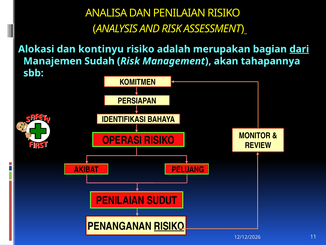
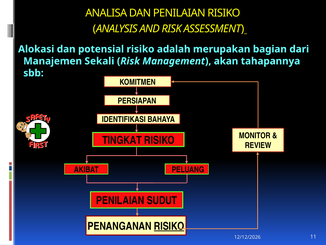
kontinyu: kontinyu -> potensial
dari underline: present -> none
Sudah: Sudah -> Sekali
OPERASI: OPERASI -> TINGKAT
